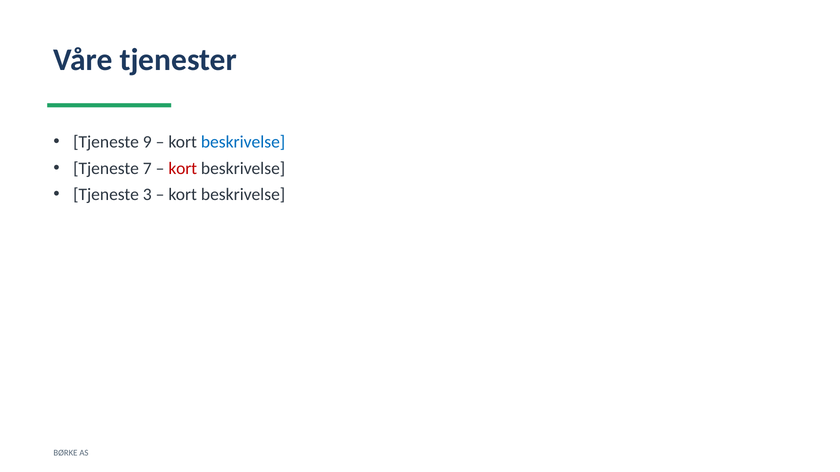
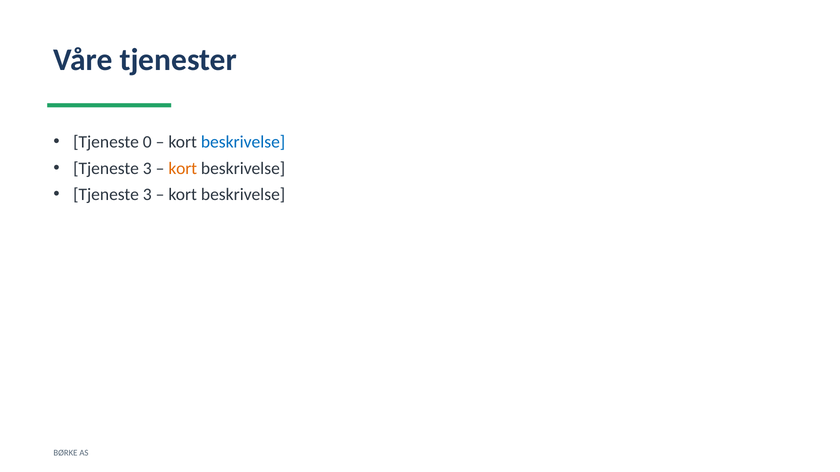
9: 9 -> 0
7 at (147, 169): 7 -> 3
kort at (183, 169) colour: red -> orange
